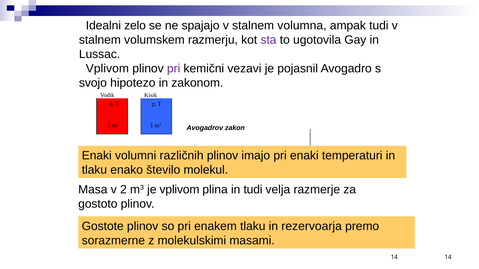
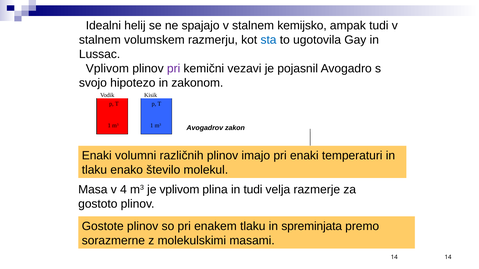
zelo: zelo -> helij
volumna: volumna -> kemijsko
sta colour: purple -> blue
2: 2 -> 4
rezervoarja: rezervoarja -> spreminjata
